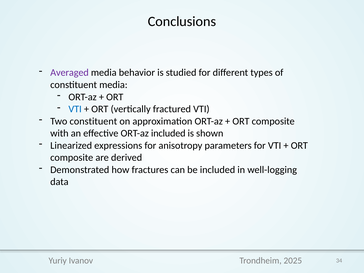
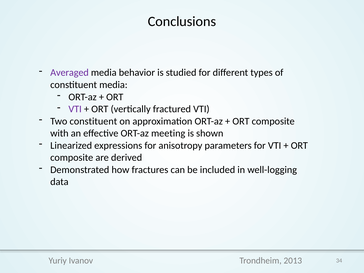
VTI at (75, 109) colour: blue -> purple
ORT-az included: included -> meeting
2025: 2025 -> 2013
